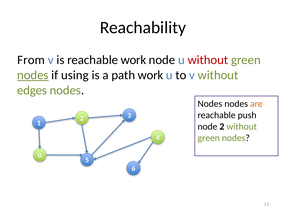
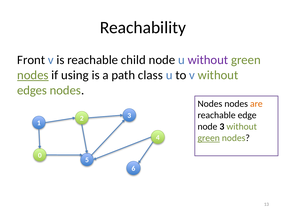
From: From -> Front
reachable work: work -> child
without at (208, 60) colour: red -> purple
path work: work -> class
push: push -> edge
node 2: 2 -> 3
green at (209, 138) underline: none -> present
